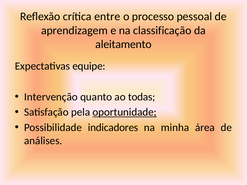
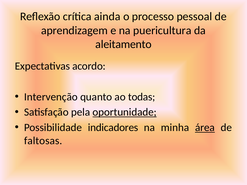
entre: entre -> ainda
classificação: classificação -> puericultura
equipe: equipe -> acordo
área underline: none -> present
análises: análises -> faltosas
